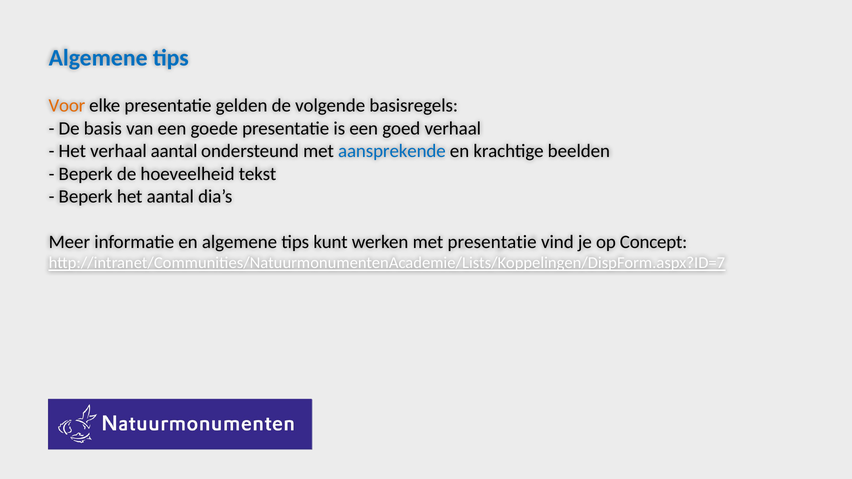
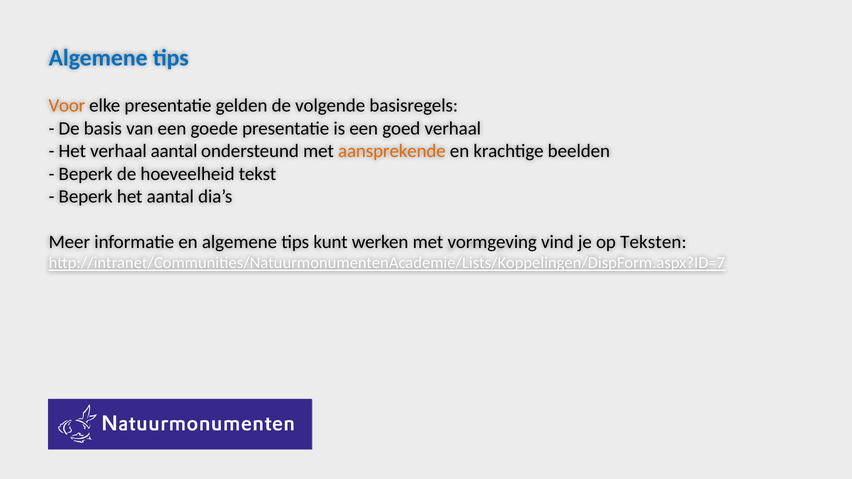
aansprekende colour: blue -> orange
met presentatie: presentatie -> vormgeving
Concept: Concept -> Teksten
